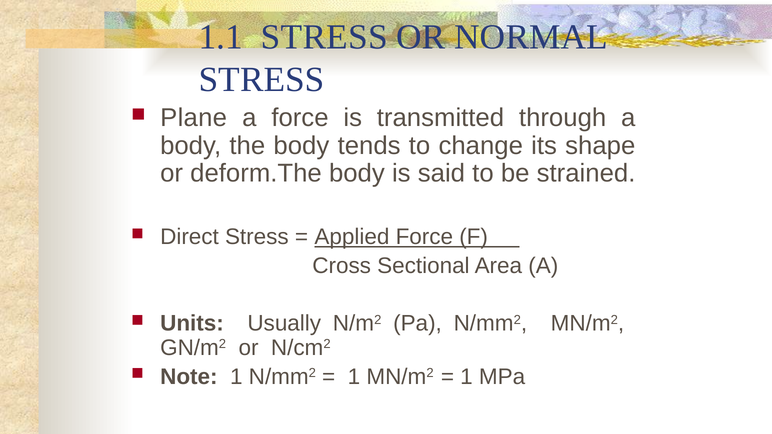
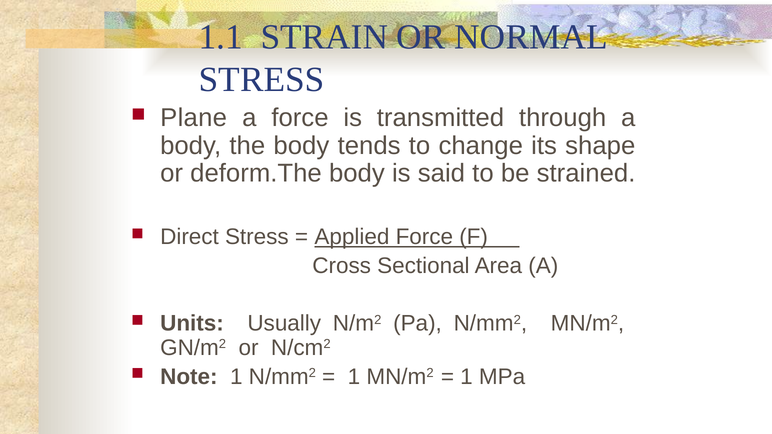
1.1 STRESS: STRESS -> STRAIN
